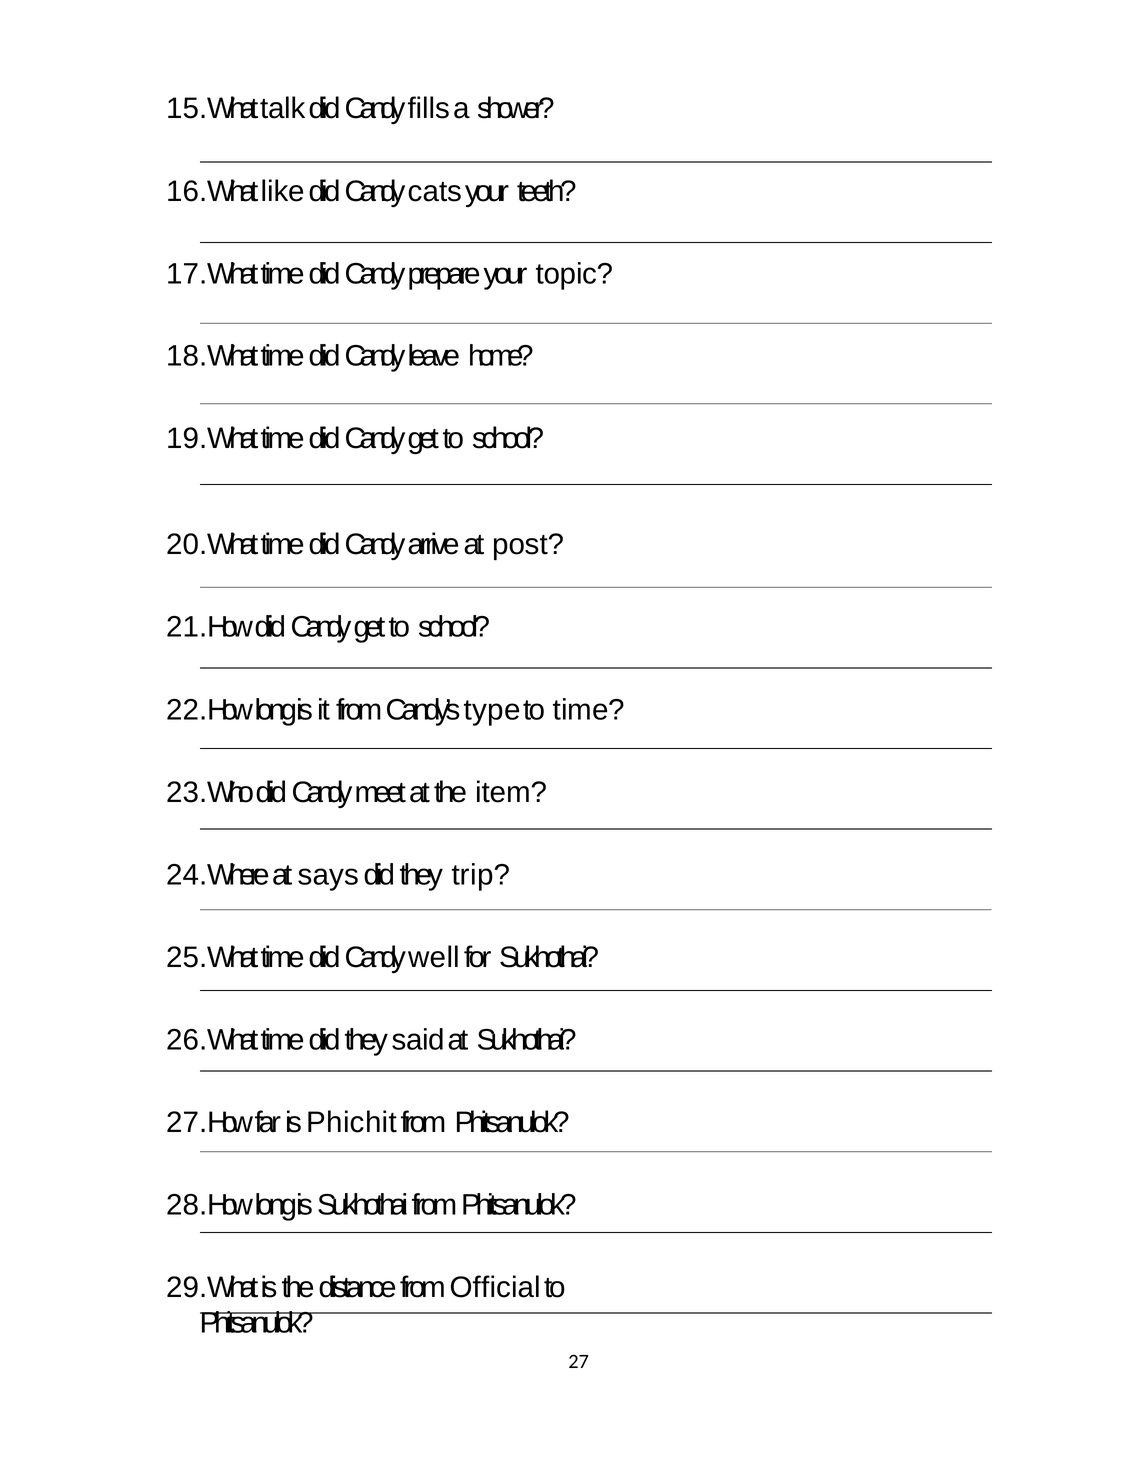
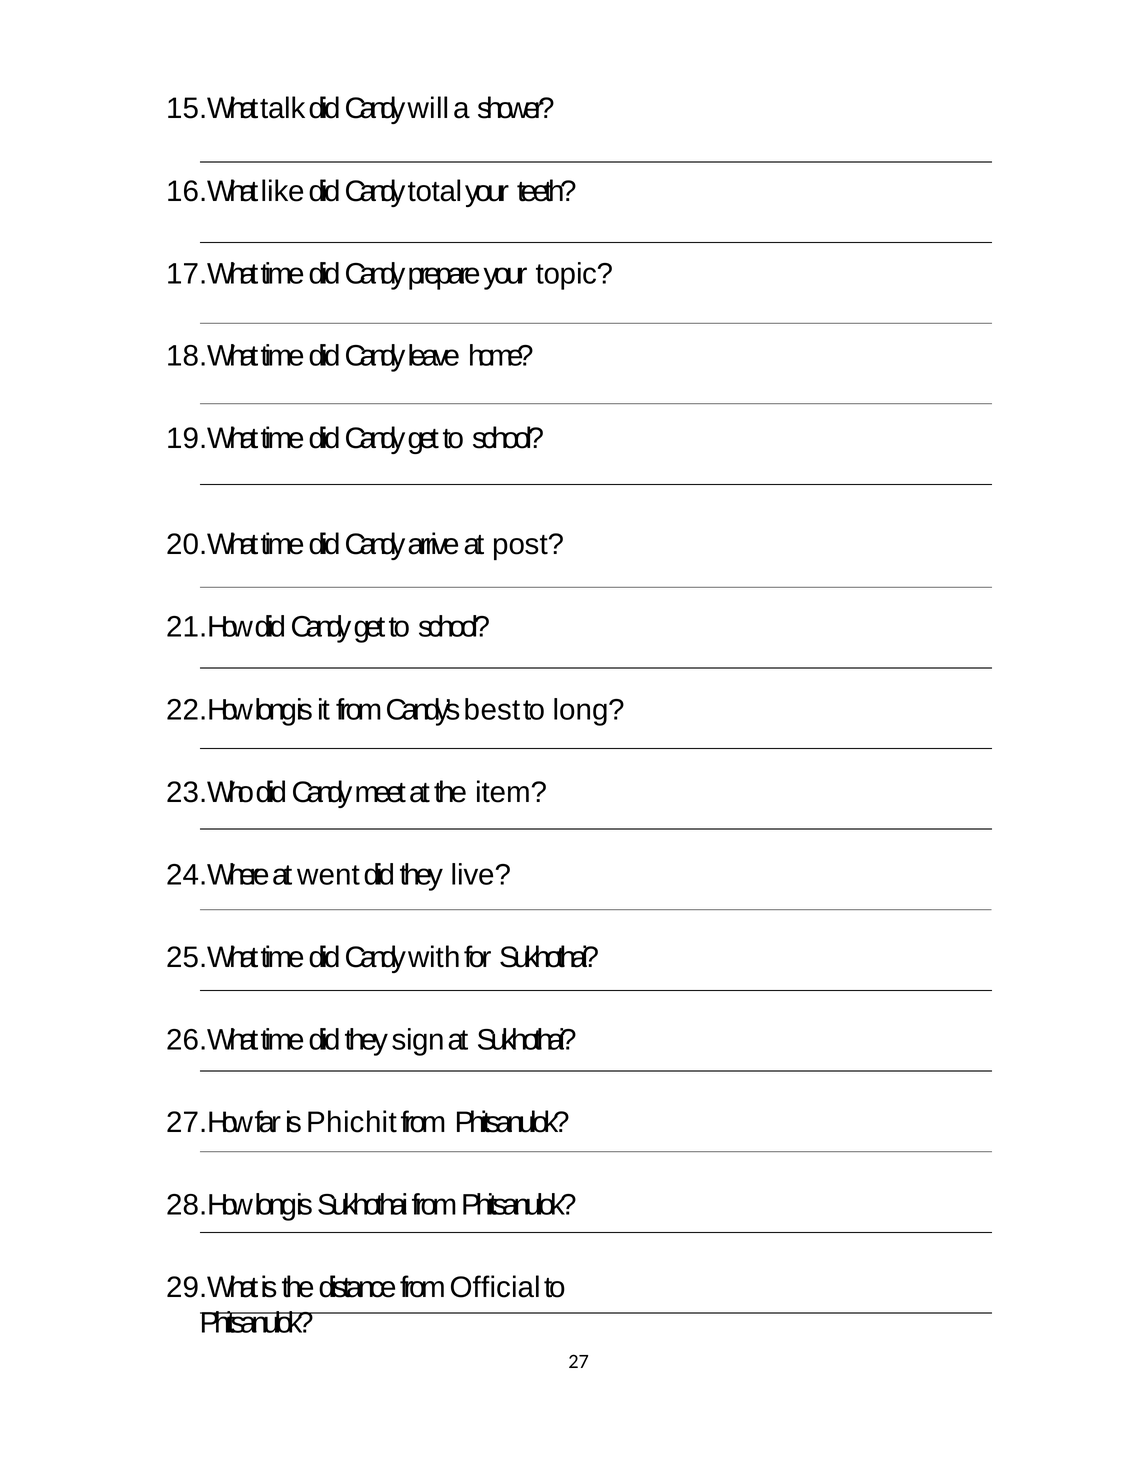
fills: fills -> will
cats: cats -> total
type: type -> best
to time: time -> long
says: says -> went
trip: trip -> live
well: well -> with
said: said -> sign
